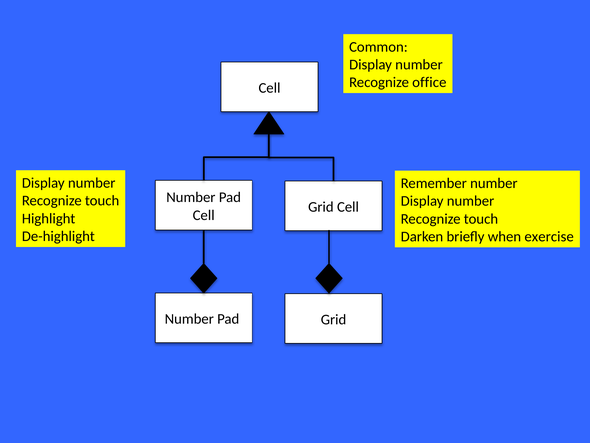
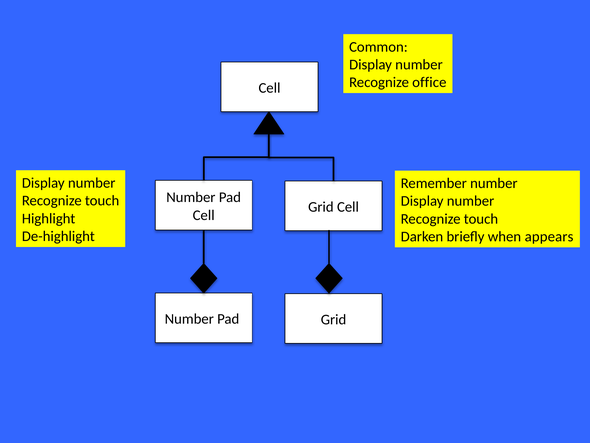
exercise: exercise -> appears
